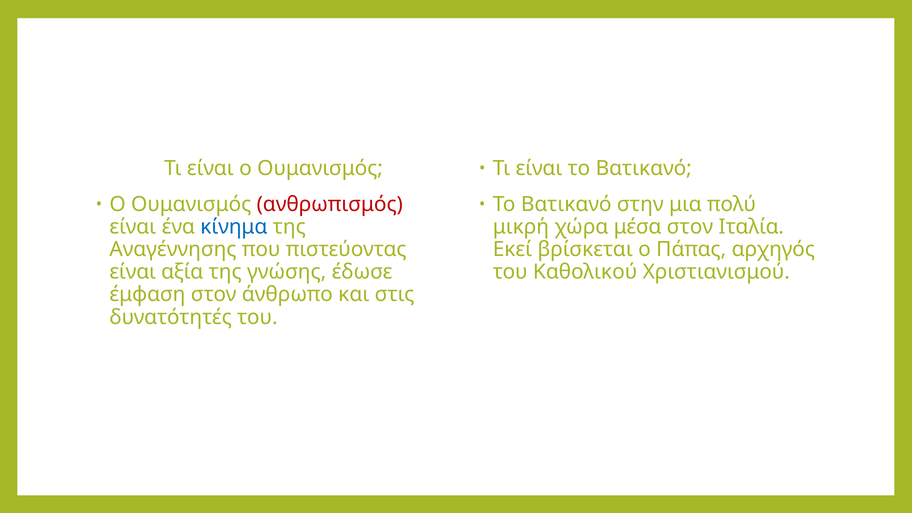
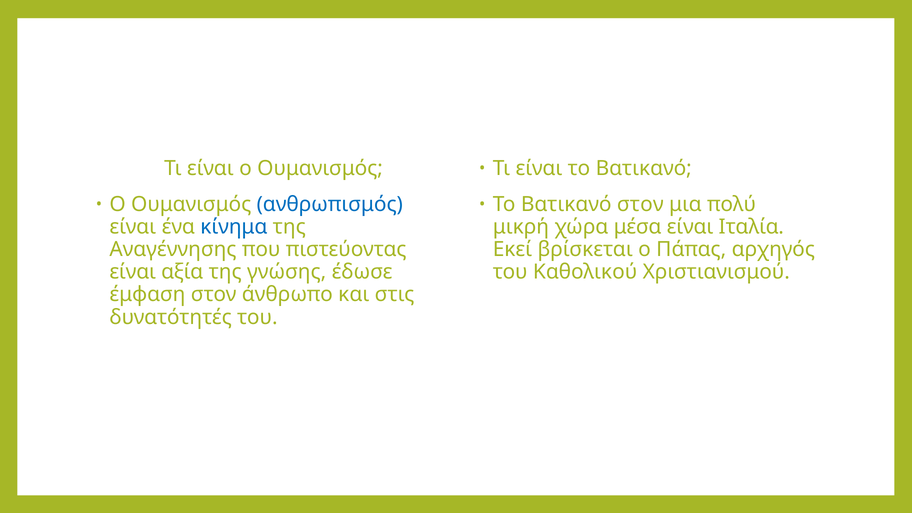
ανθρωπισμός colour: red -> blue
Βατικανό στην: στην -> στον
μέσα στον: στον -> είναι
